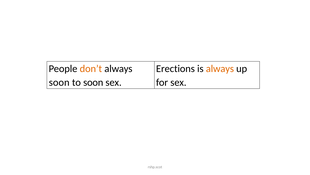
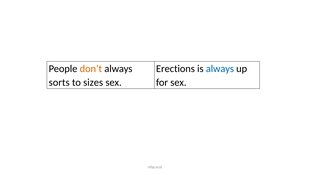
always at (220, 69) colour: orange -> blue
soon at (59, 82): soon -> sorts
to soon: soon -> sizes
